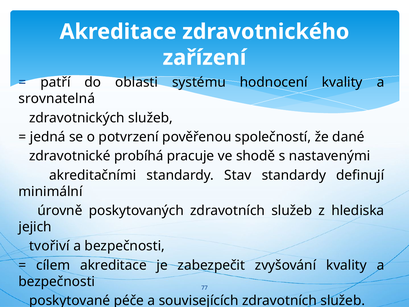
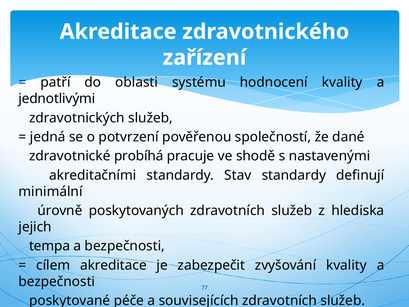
srovnatelná: srovnatelná -> jednotlivými
tvořiví: tvořiví -> tempa
